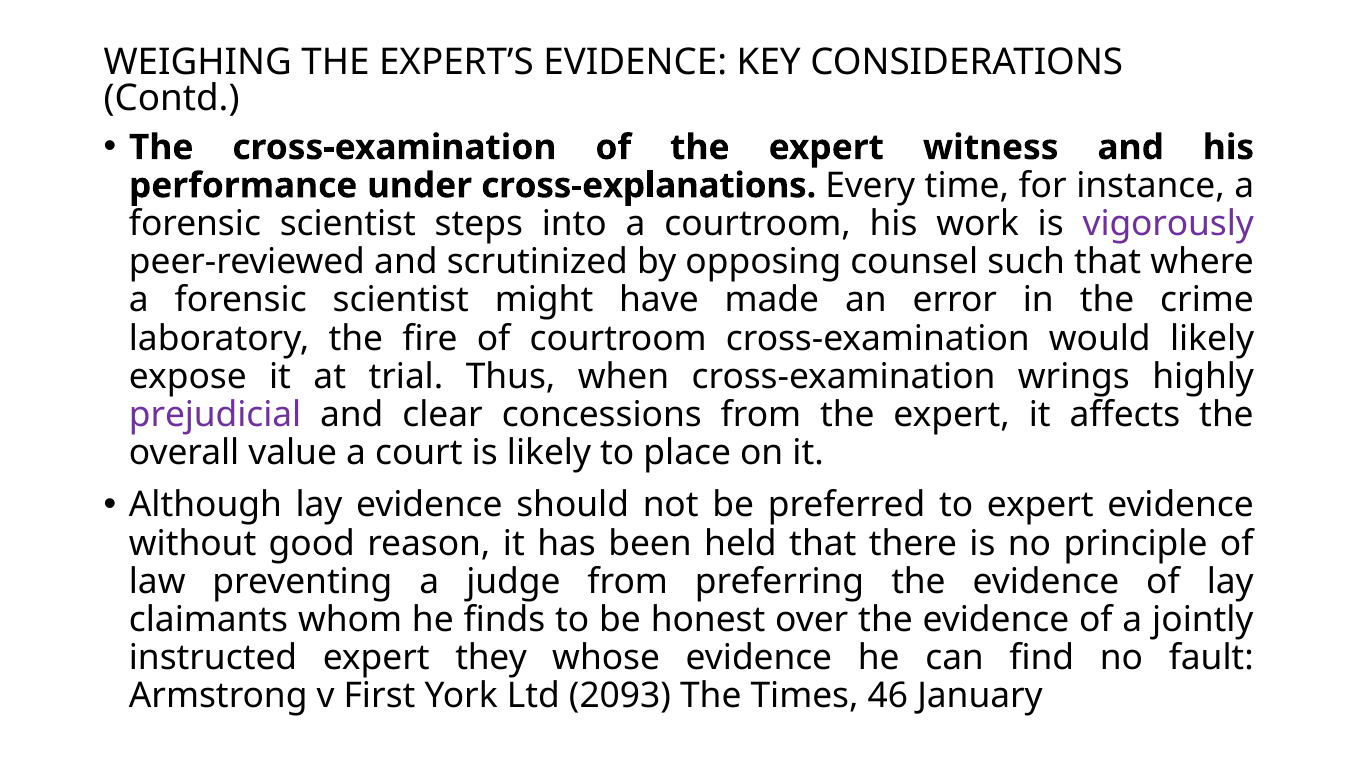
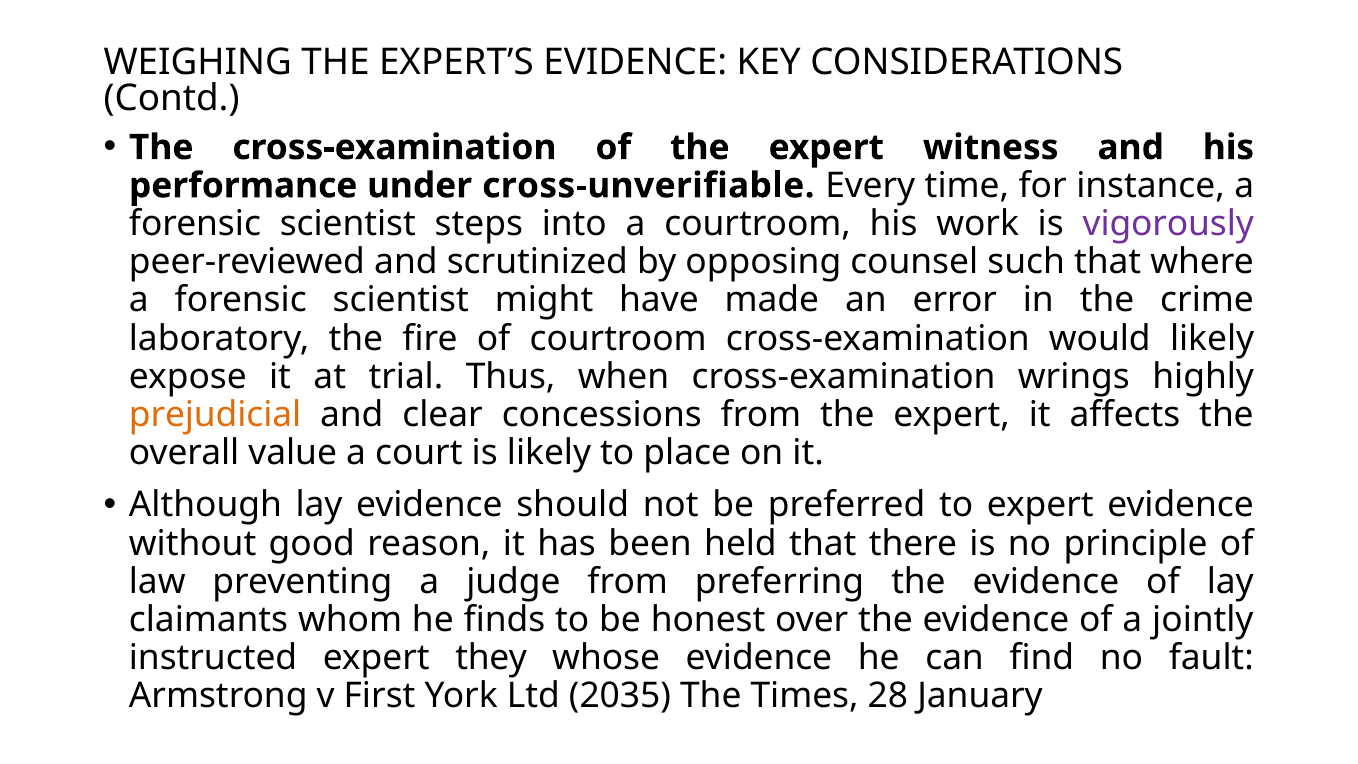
cross-explanations: cross-explanations -> cross-unverifiable
prejudicial colour: purple -> orange
2093: 2093 -> 2035
46: 46 -> 28
